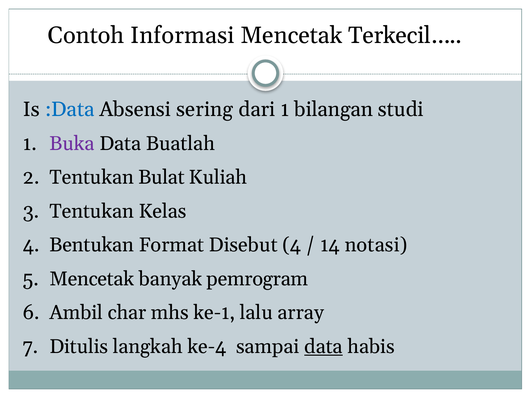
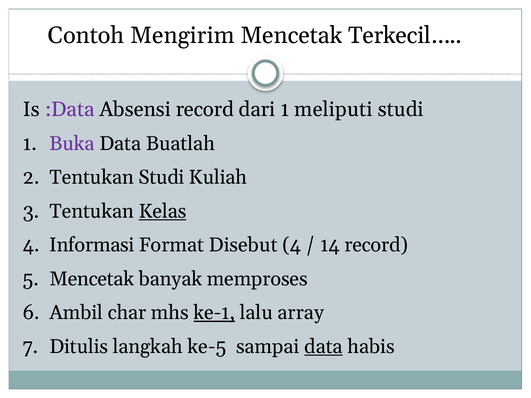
Informasi: Informasi -> Mengirim
:Data colour: blue -> purple
Absensi sering: sering -> record
bilangan: bilangan -> meliputi
Tentukan Bulat: Bulat -> Studi
Kelas underline: none -> present
Bentukan: Bentukan -> Informasi
14 notasi: notasi -> record
pemrogram: pemrogram -> memproses
ke-1 underline: none -> present
ke-4: ke-4 -> ke-5
